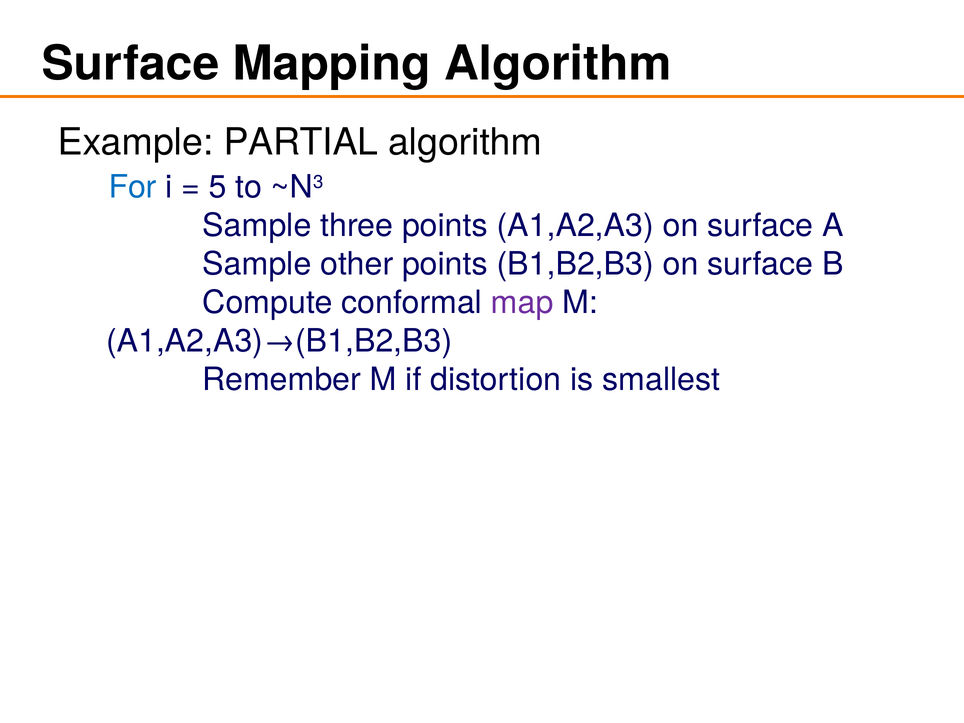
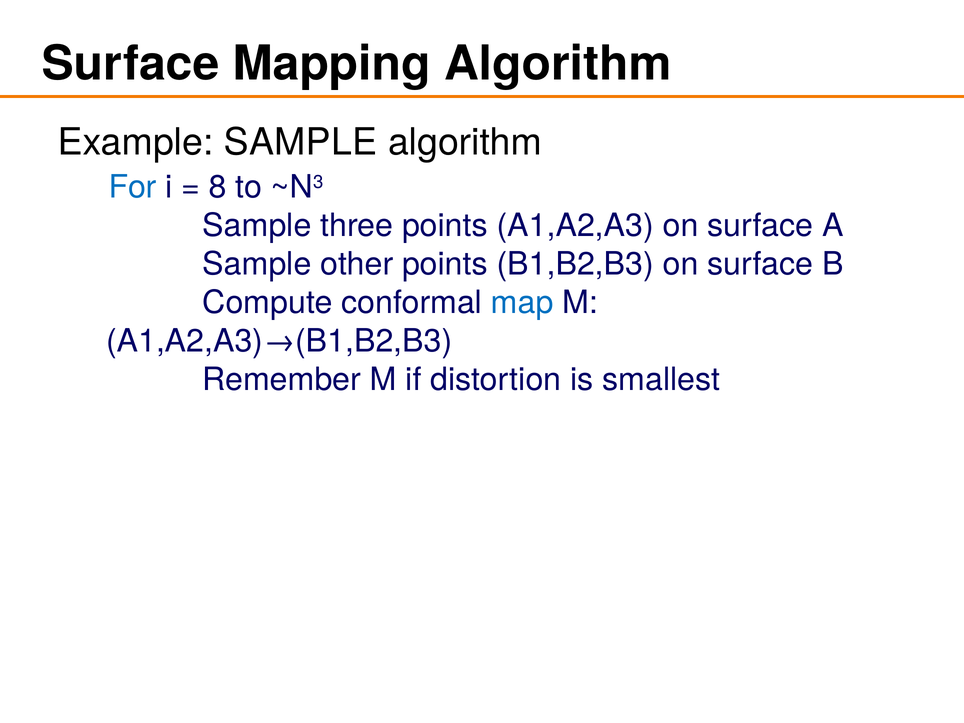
Example PARTIAL: PARTIAL -> SAMPLE
5: 5 -> 8
map colour: purple -> blue
